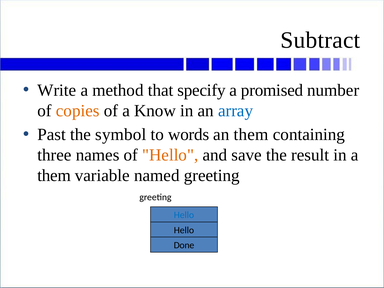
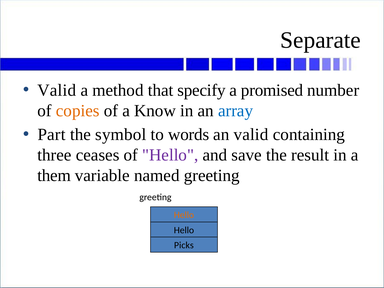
Subtract: Subtract -> Separate
Write at (57, 90): Write -> Valid
Past: Past -> Part
an them: them -> valid
names: names -> ceases
Hello at (170, 155) colour: orange -> purple
Hello at (184, 215) colour: blue -> orange
Done: Done -> Picks
